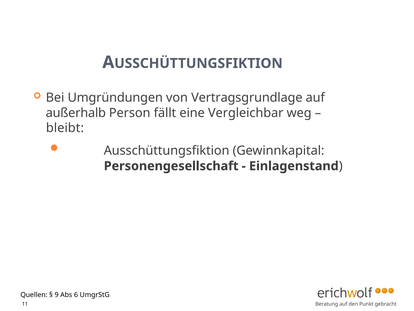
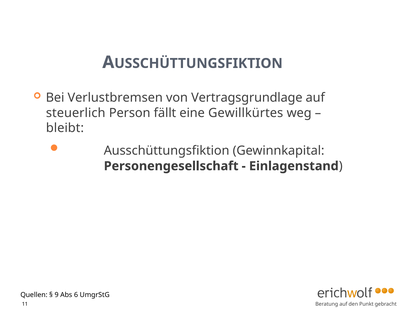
Umgründungen: Umgründungen -> Verlustbremsen
außerhalb: außerhalb -> steuerlich
Vergleichbar: Vergleichbar -> Gewillkürtes
